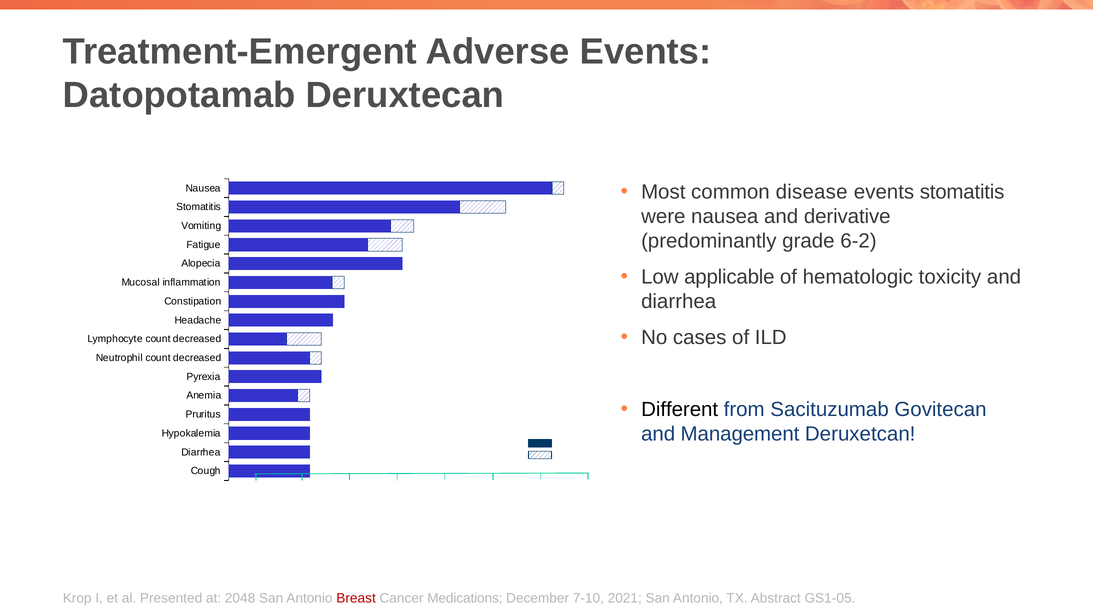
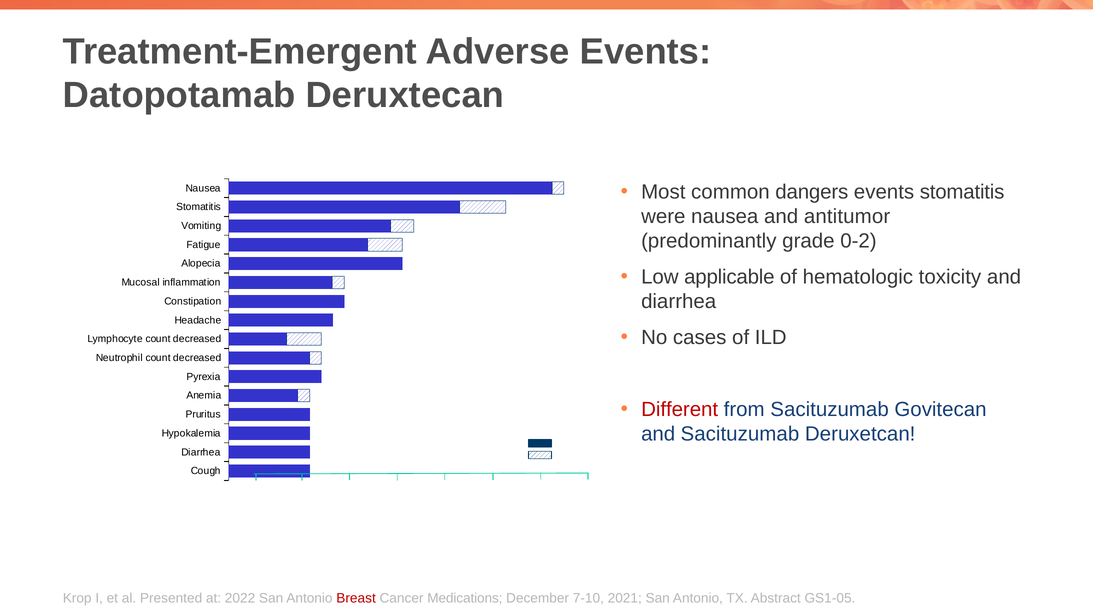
disease: disease -> dangers
derivative: derivative -> antitumor
6-2: 6-2 -> 0-2
Different colour: black -> red
and Management: Management -> Sacituzumab
2048: 2048 -> 2022
